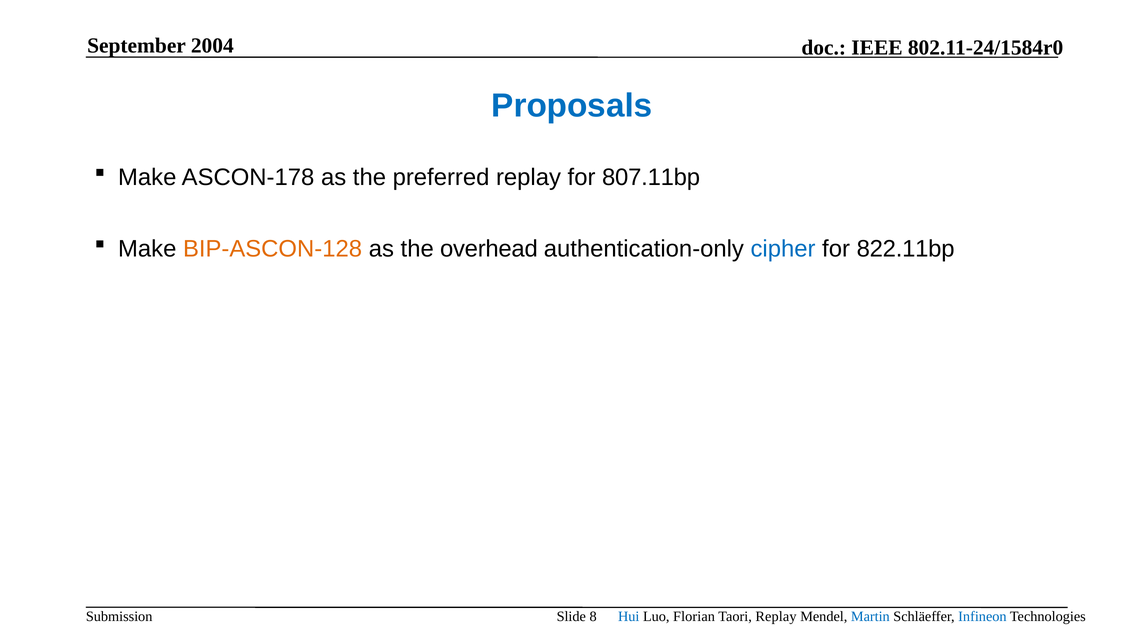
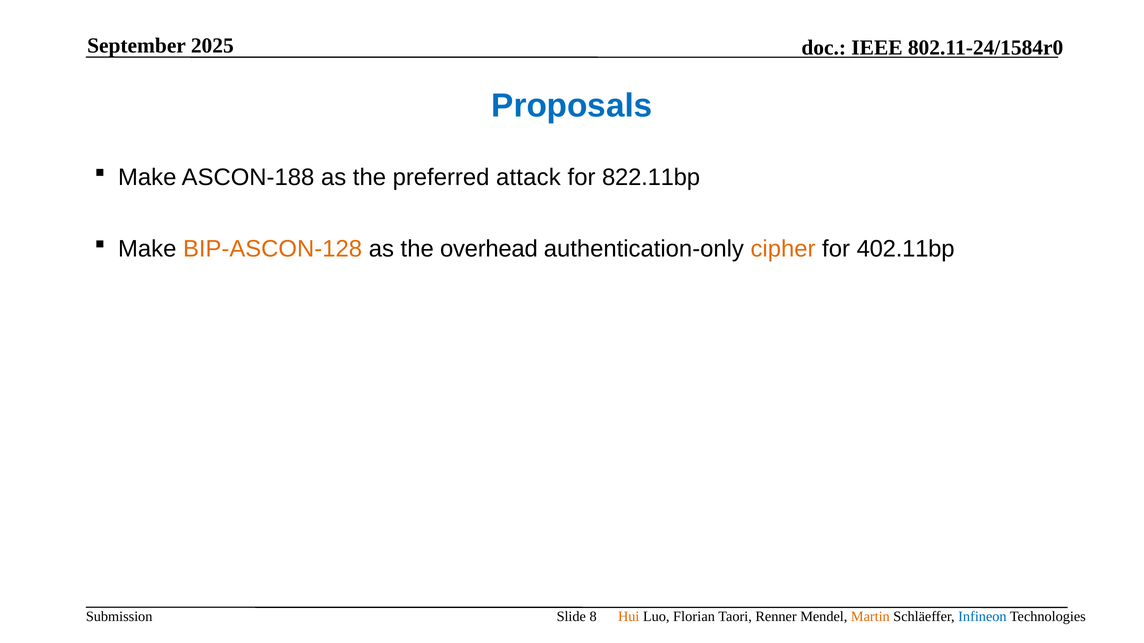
2004: 2004 -> 2025
ASCON-178: ASCON-178 -> ASCON-188
preferred replay: replay -> attack
807.11bp: 807.11bp -> 822.11bp
cipher colour: blue -> orange
822.11bp: 822.11bp -> 402.11bp
Hui colour: blue -> orange
Taori Replay: Replay -> Renner
Martin colour: blue -> orange
